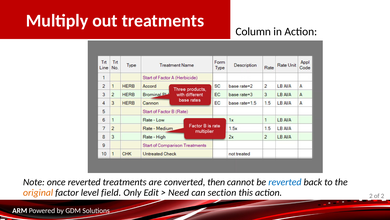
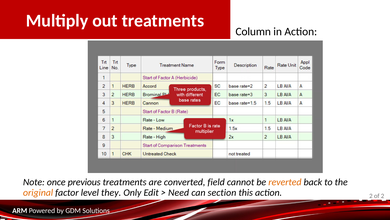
once reverted: reverted -> previous
then: then -> field
reverted at (285, 182) colour: blue -> orange
field: field -> they
